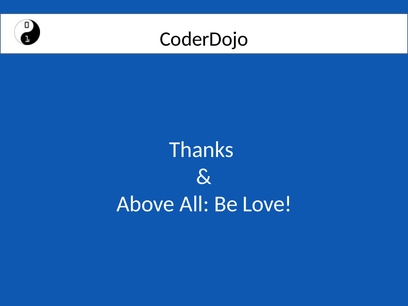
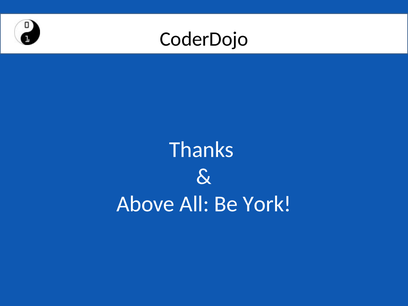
Love: Love -> York
